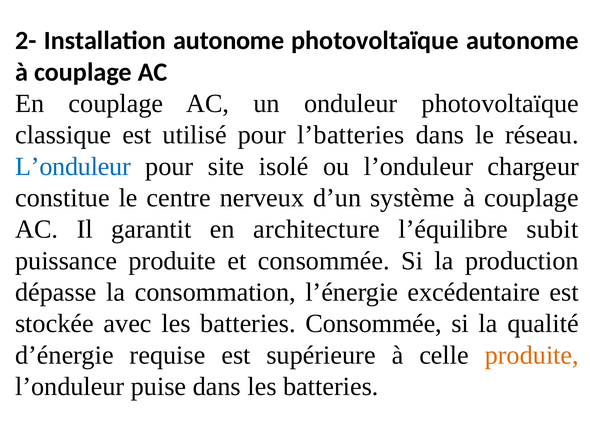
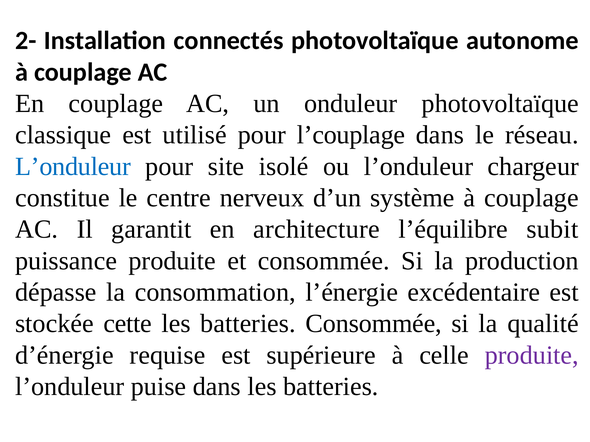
Installation autonome: autonome -> connectés
l’batteries: l’batteries -> l’couplage
avec: avec -> cette
produite at (532, 355) colour: orange -> purple
